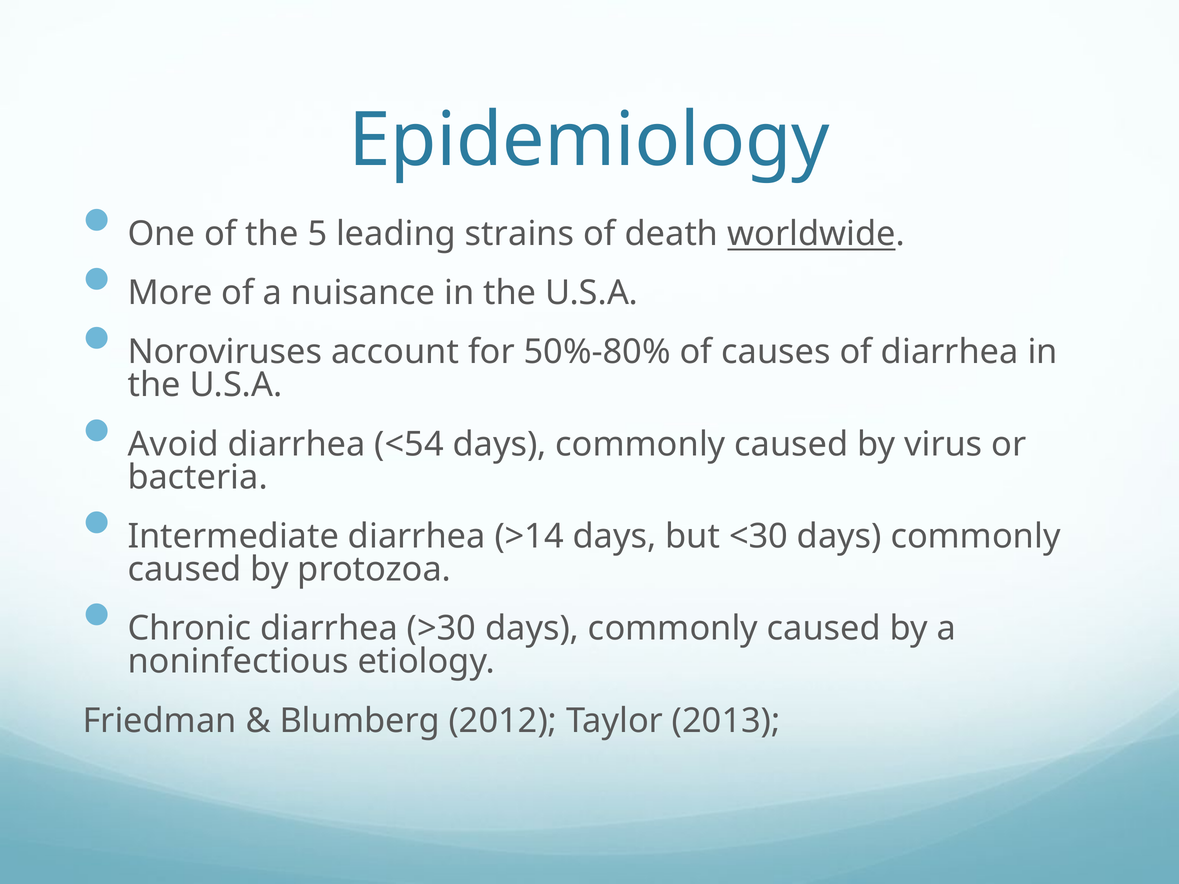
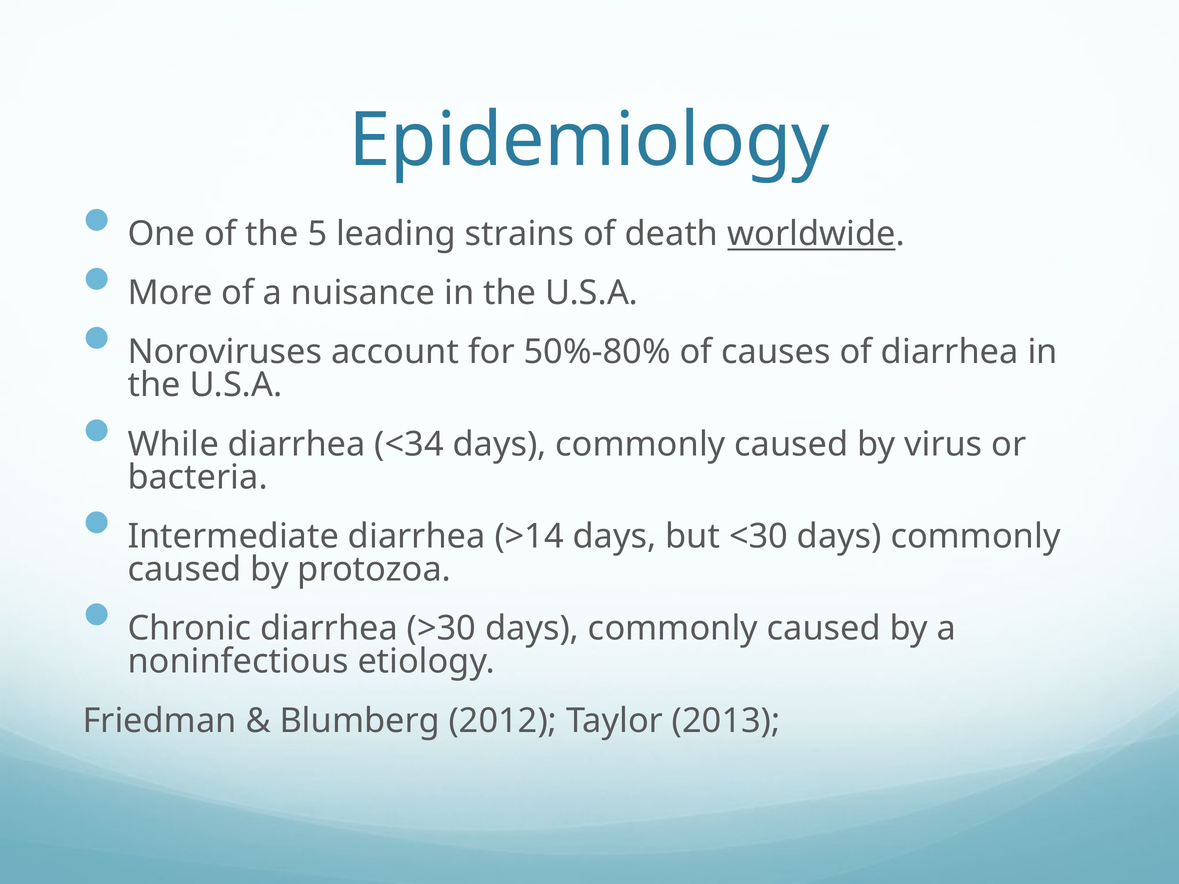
Avoid: Avoid -> While
<54: <54 -> <34
